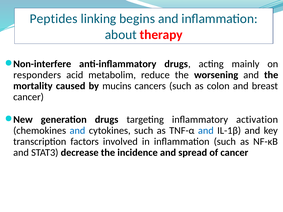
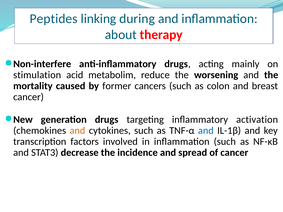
begins: begins -> during
responders: responders -> stimulation
mucins: mucins -> former
and at (77, 131) colour: blue -> orange
